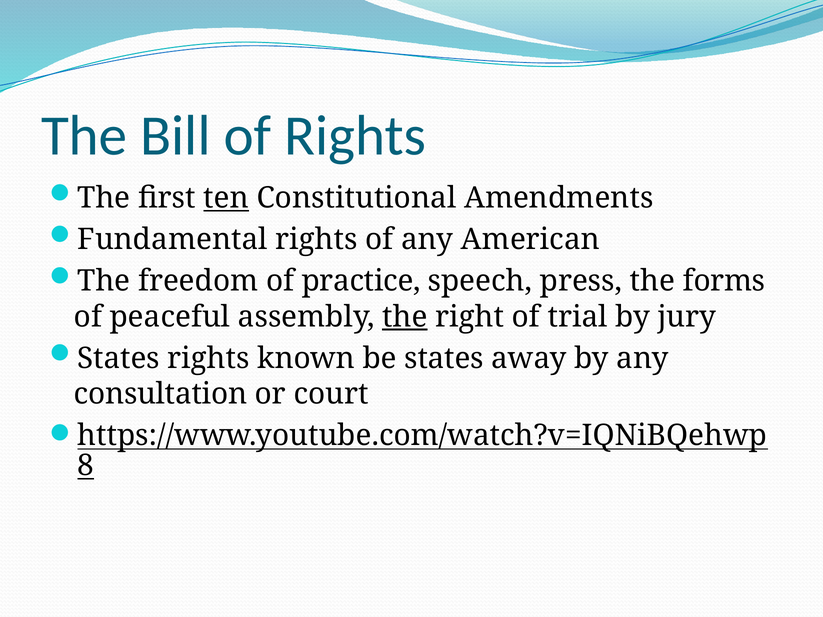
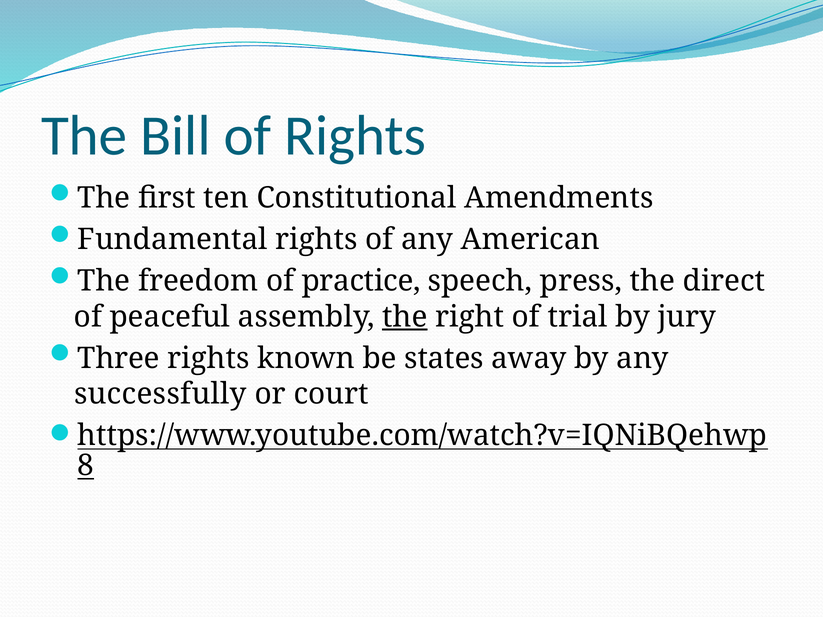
ten underline: present -> none
forms: forms -> direct
States at (119, 359): States -> Three
consultation: consultation -> successfully
